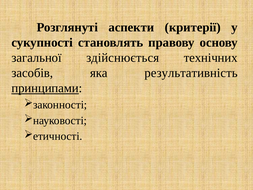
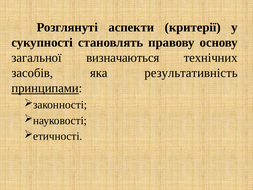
здійснюється: здійснюється -> визначаються
